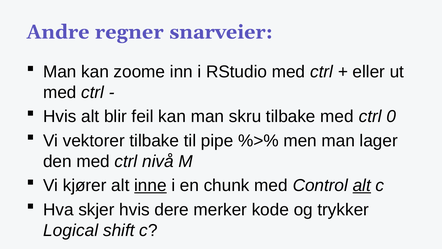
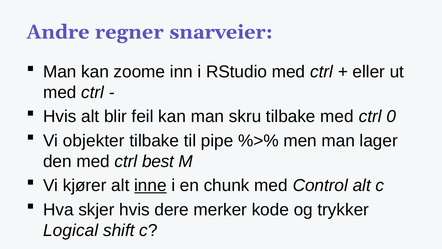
vektorer: vektorer -> objekter
nivå: nivå -> best
alt at (362, 185) underline: present -> none
